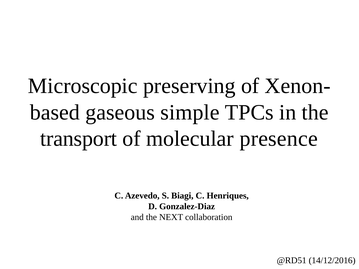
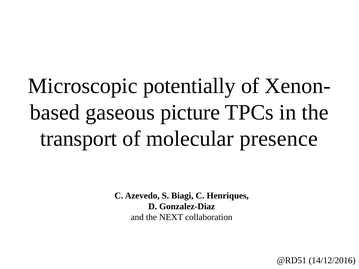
preserving: preserving -> potentially
simple: simple -> picture
